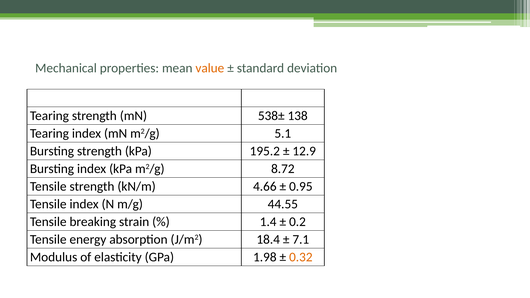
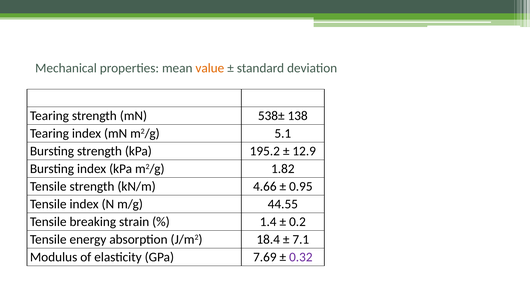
8.72: 8.72 -> 1.82
1.98: 1.98 -> 7.69
0.32 colour: orange -> purple
